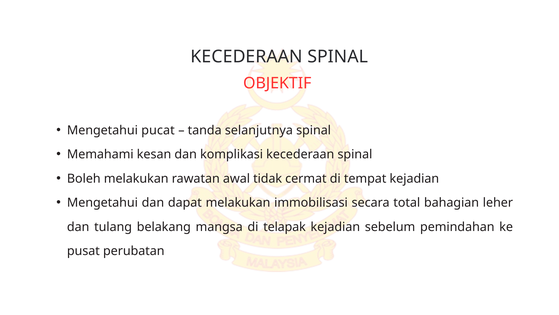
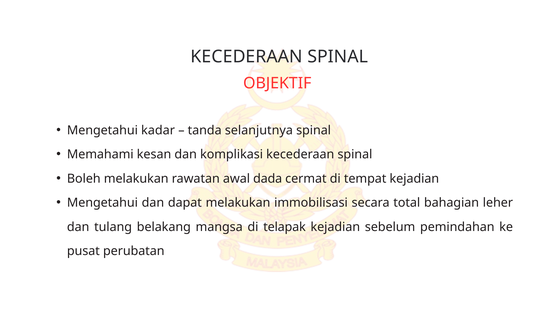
pucat: pucat -> kadar
tidak: tidak -> dada
